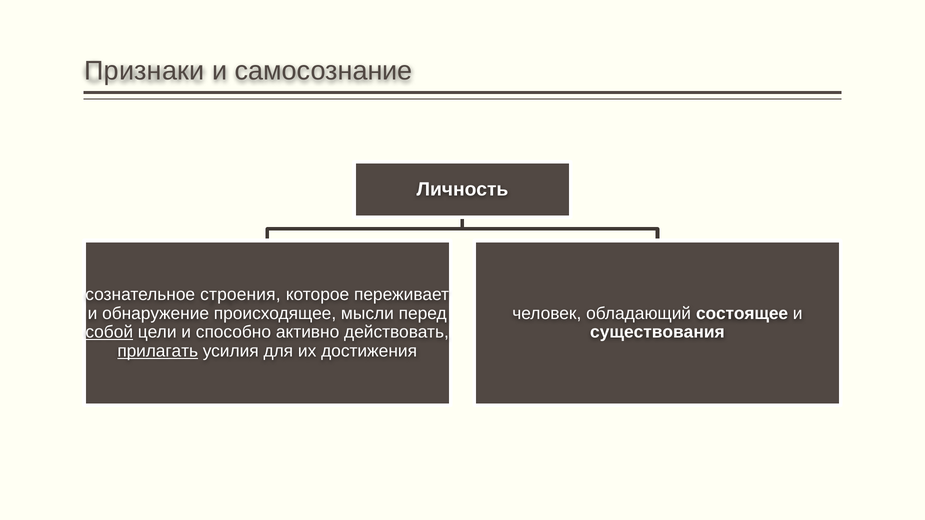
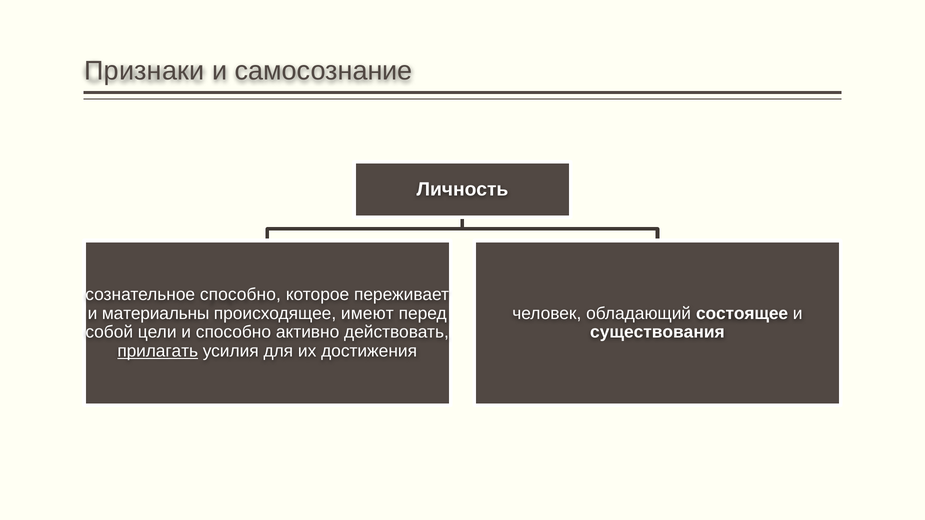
сознательное строения: строения -> способно
обнаружение: обнаружение -> материальны
мысли: мысли -> имеют
собой underline: present -> none
